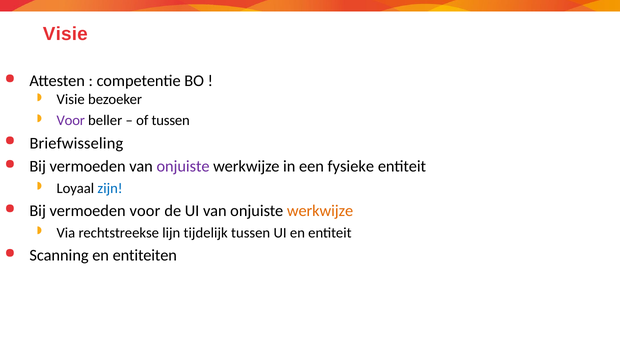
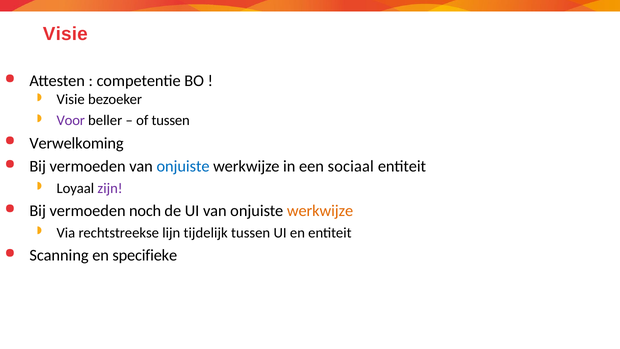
Briefwisseling: Briefwisseling -> Verwelkoming
onjuiste at (183, 166) colour: purple -> blue
fysieke: fysieke -> sociaal
zijn colour: blue -> purple
vermoeden voor: voor -> noch
entiteiten: entiteiten -> specifieke
